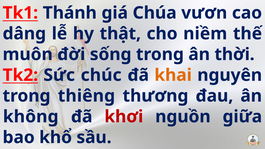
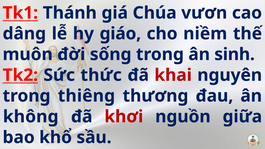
thật: thật -> giáo
thời: thời -> sinh
chúc: chúc -> thức
khai colour: orange -> red
